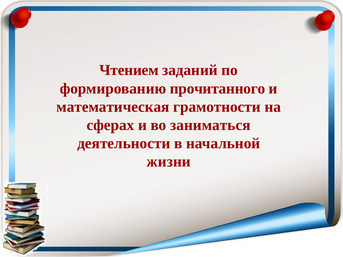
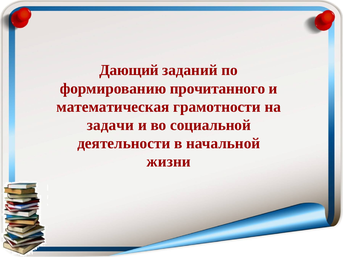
Чтением: Чтением -> Дающий
сферах: сферах -> задачи
заниматься: заниматься -> социальной
